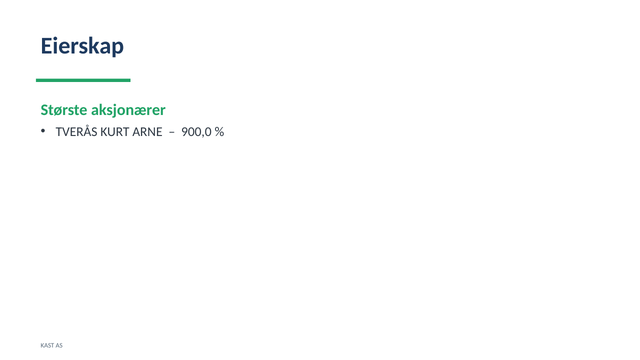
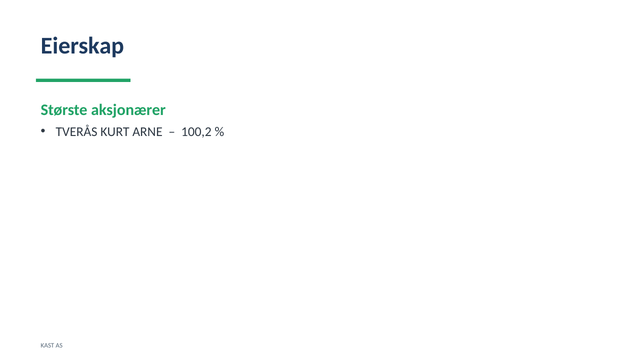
900,0: 900,0 -> 100,2
